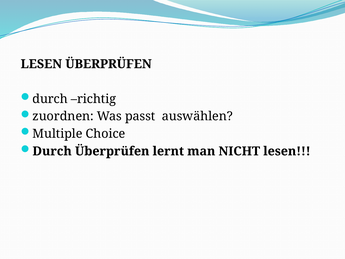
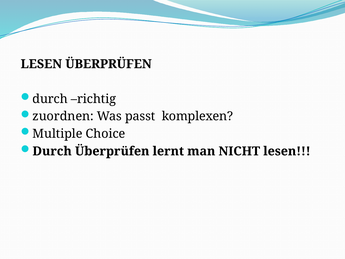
auswählen: auswählen -> komplexen
